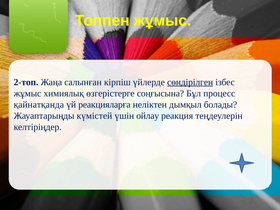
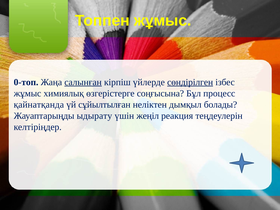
2-топ: 2-топ -> 0-топ
салынған underline: none -> present
реакцияларға: реакцияларға -> сұйылтылған
күмістей: күмістей -> ыдырату
ойлау: ойлау -> жеңіл
